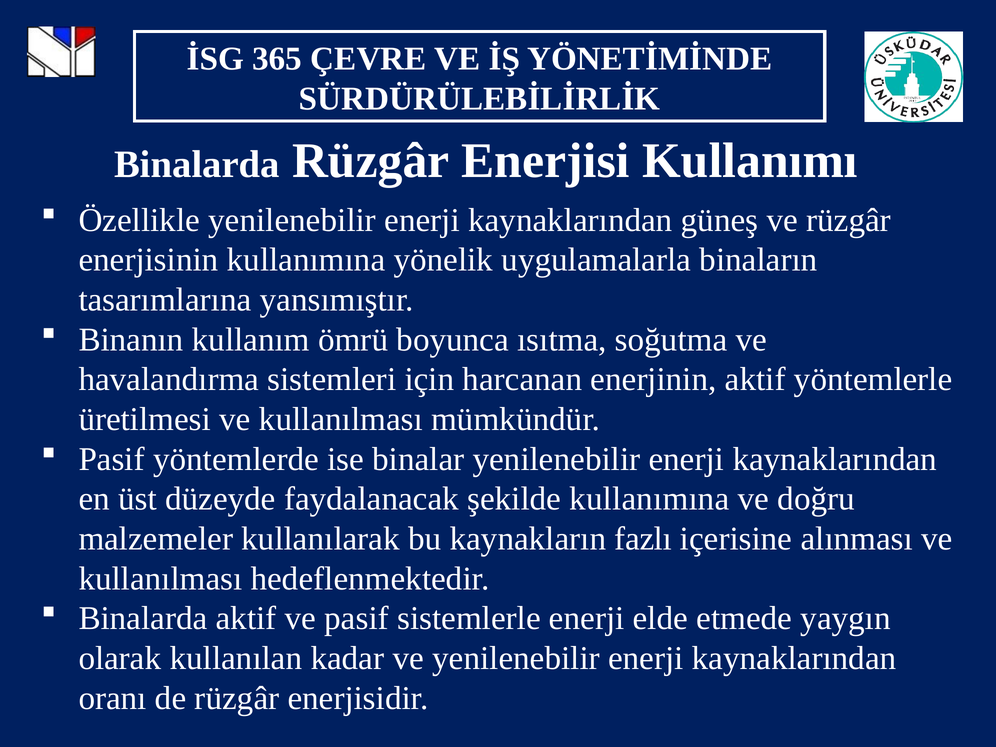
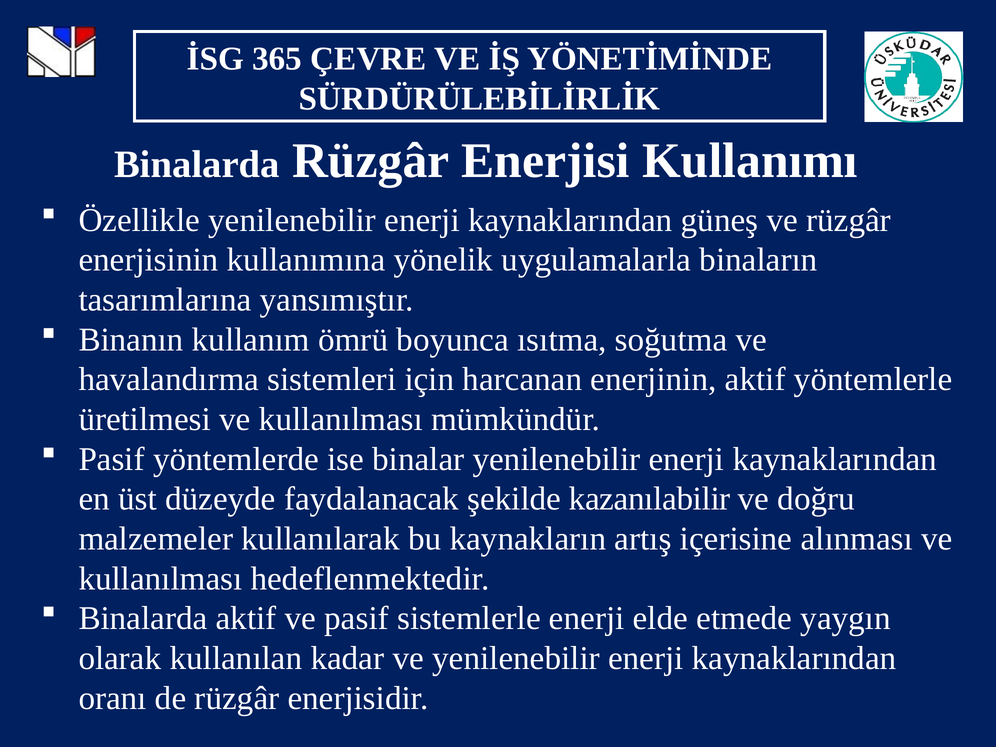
şekilde kullanımına: kullanımına -> kazanılabilir
fazlı: fazlı -> artış
